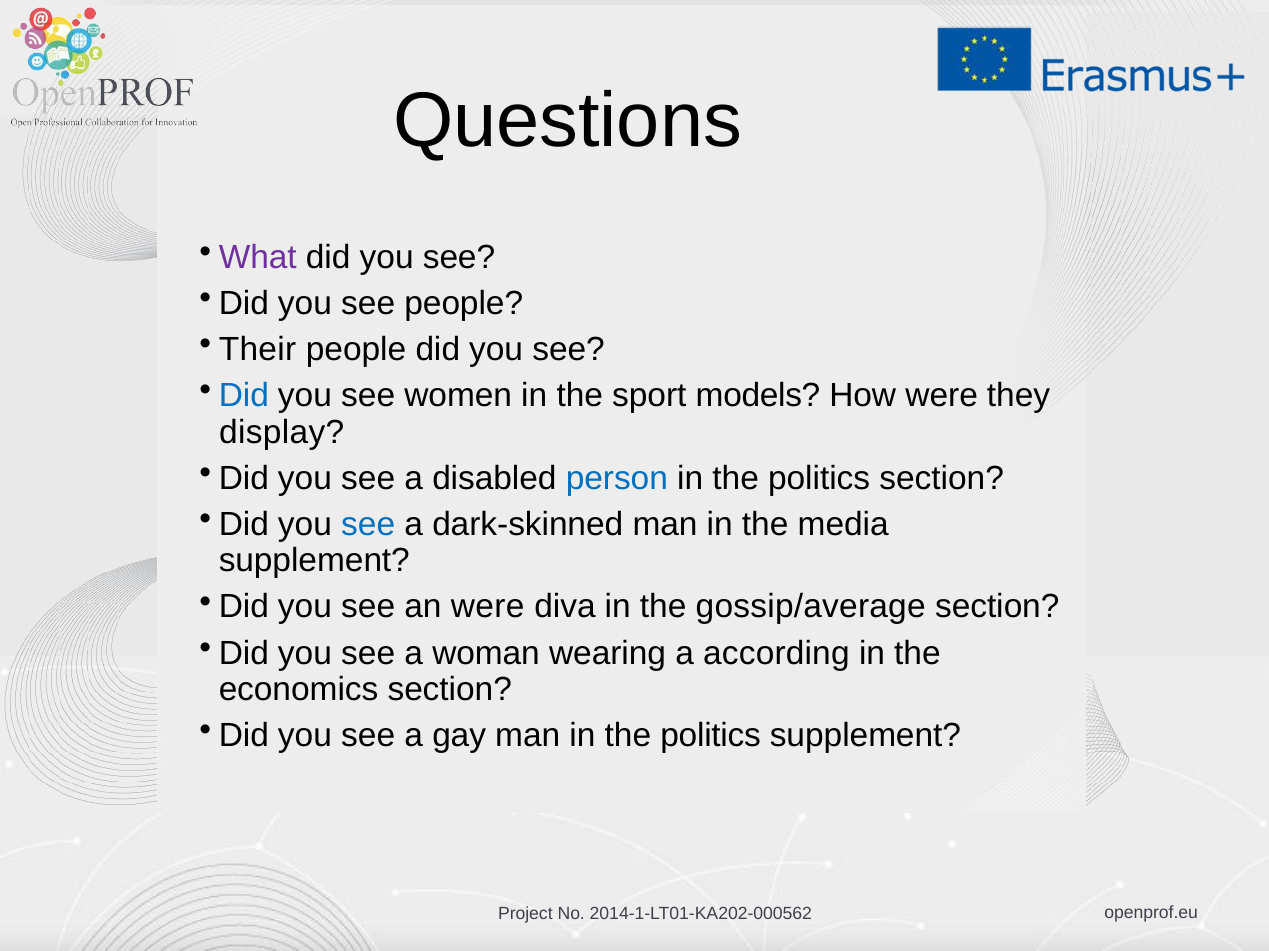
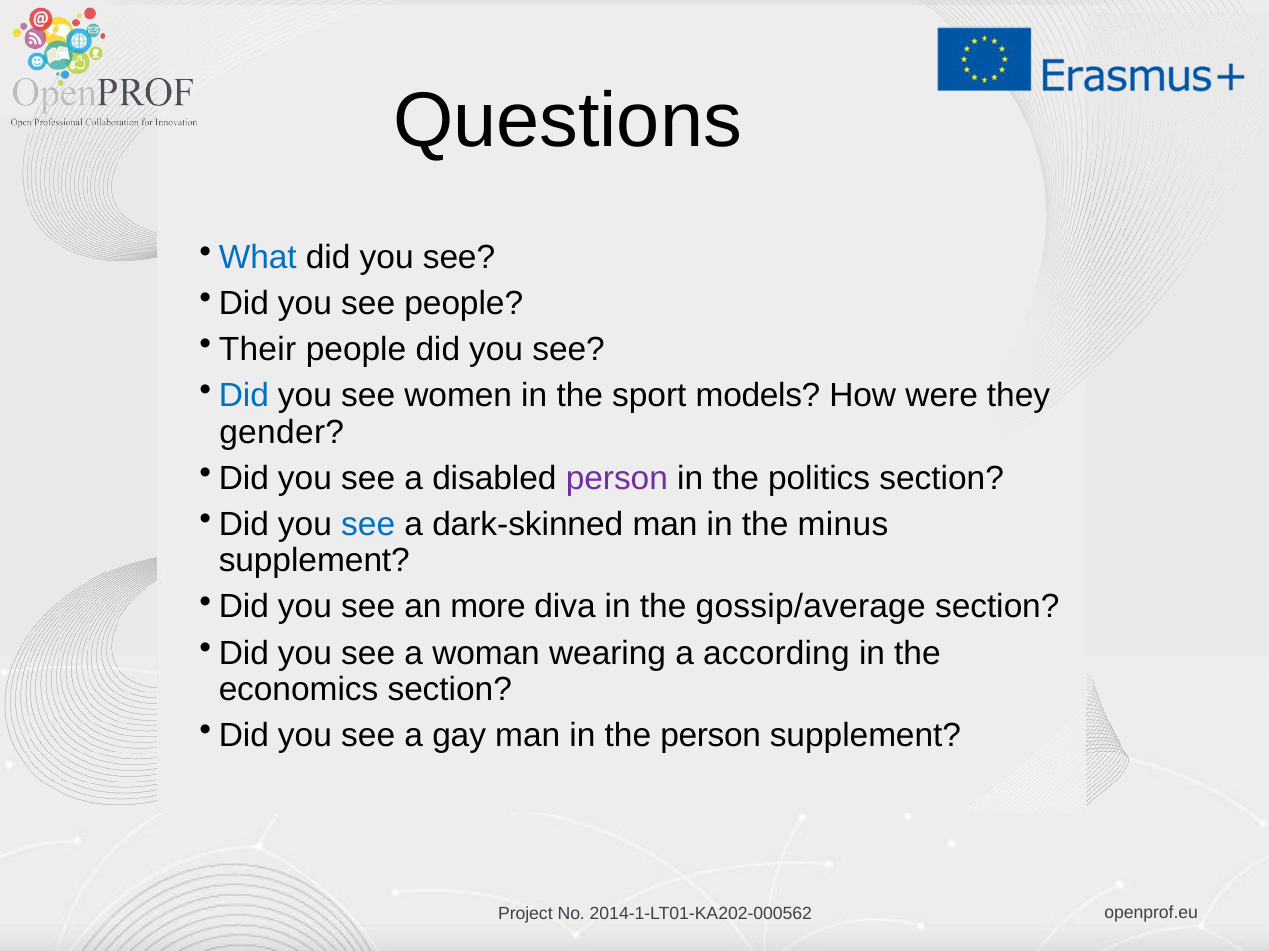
What colour: purple -> blue
display: display -> gender
person at (617, 479) colour: blue -> purple
media: media -> minus
an were: were -> more
man in the politics: politics -> person
